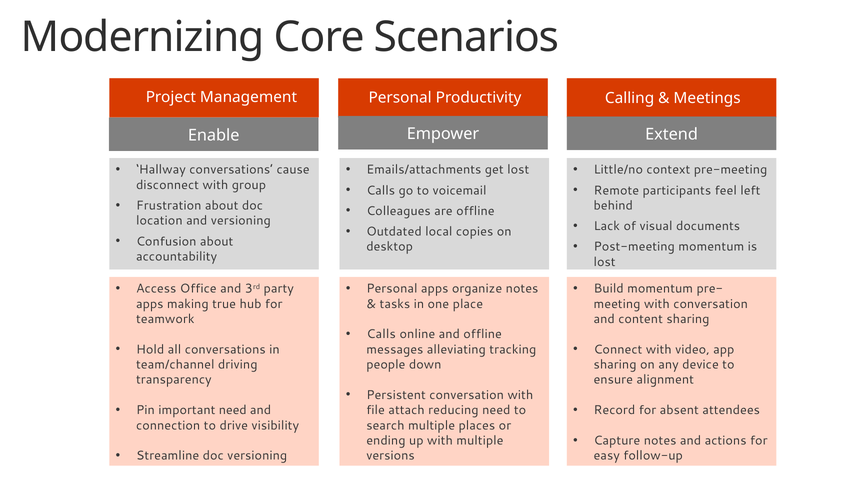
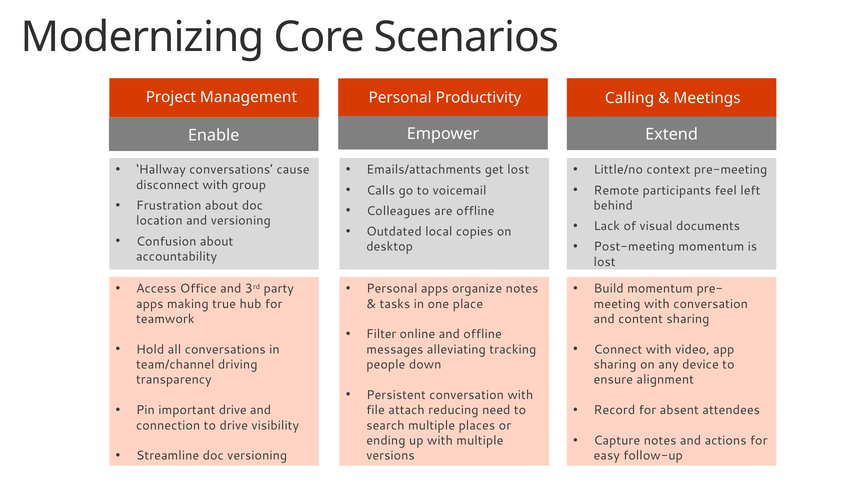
Calls at (381, 334): Calls -> Filter
important need: need -> drive
